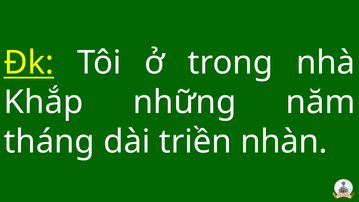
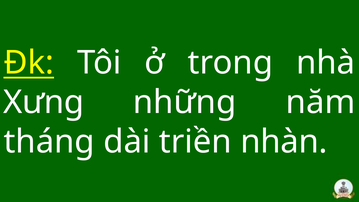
Khắp: Khắp -> Xưng
